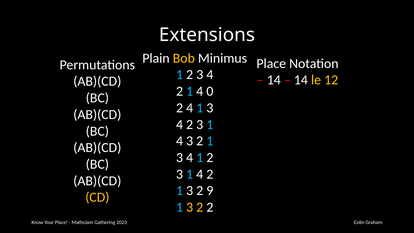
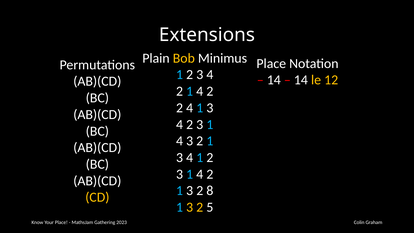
2 1 4 0: 0 -> 2
9: 9 -> 8
2 2: 2 -> 5
